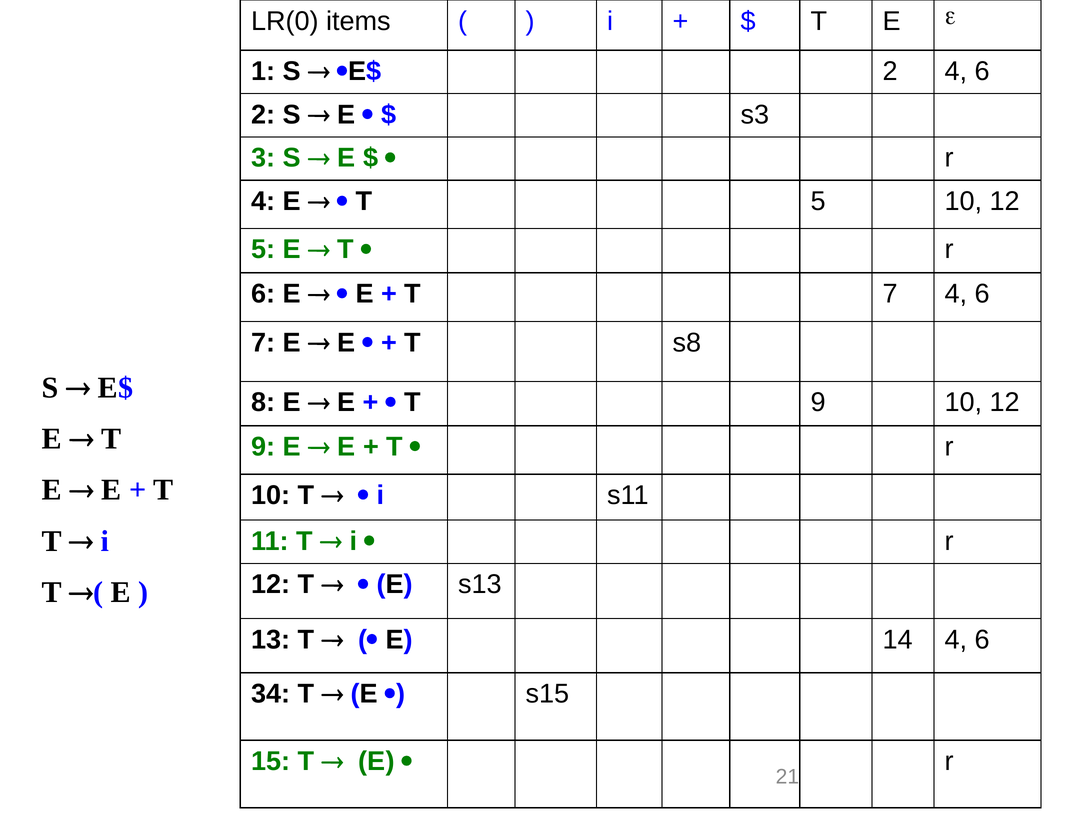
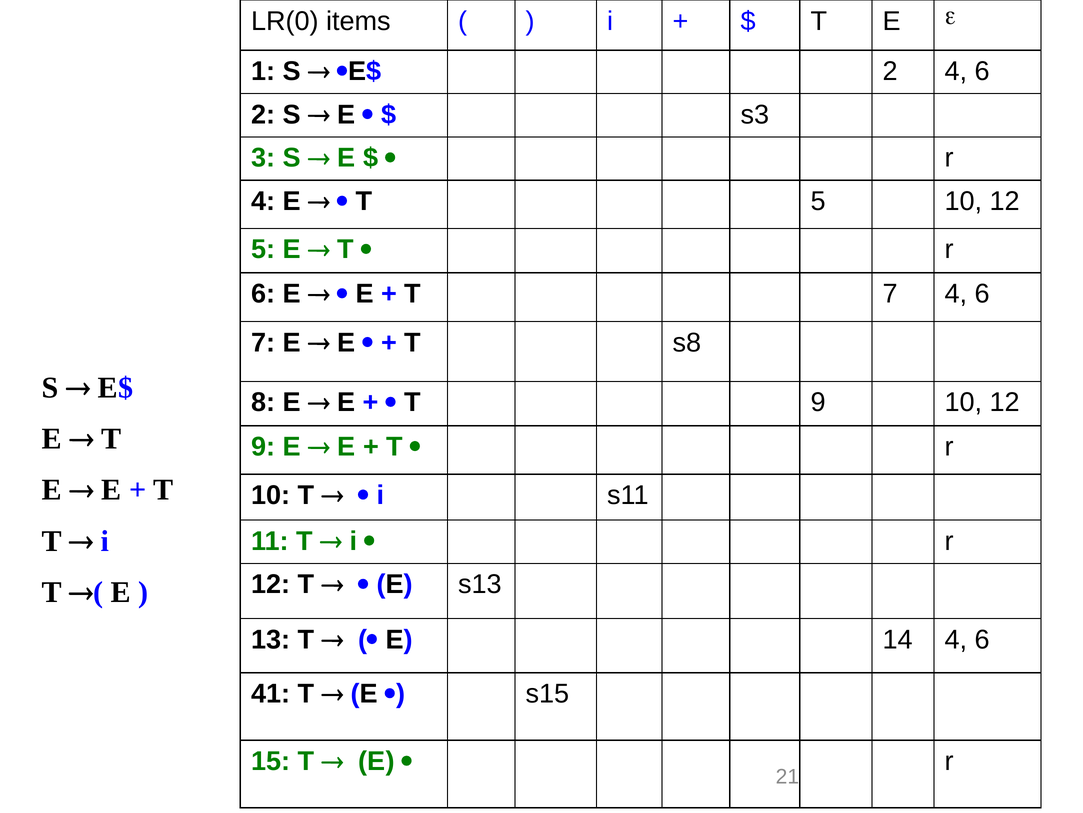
34: 34 -> 41
